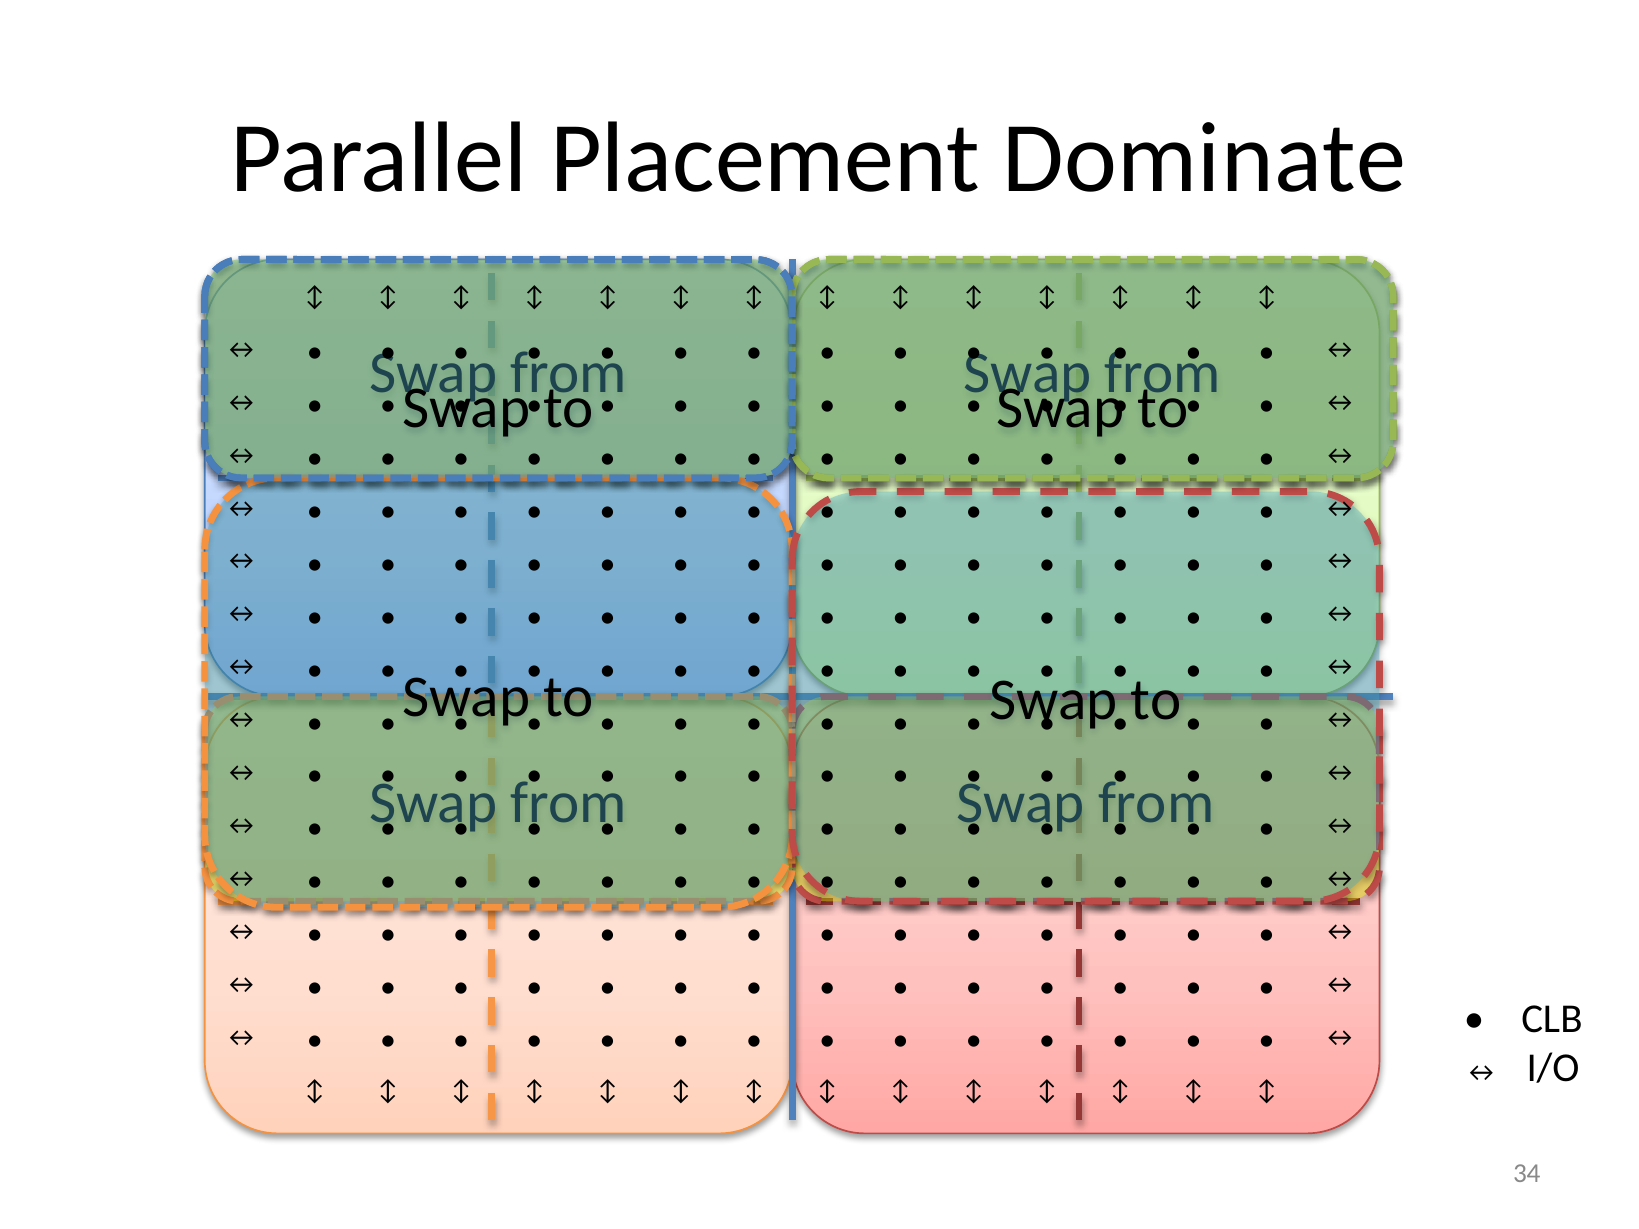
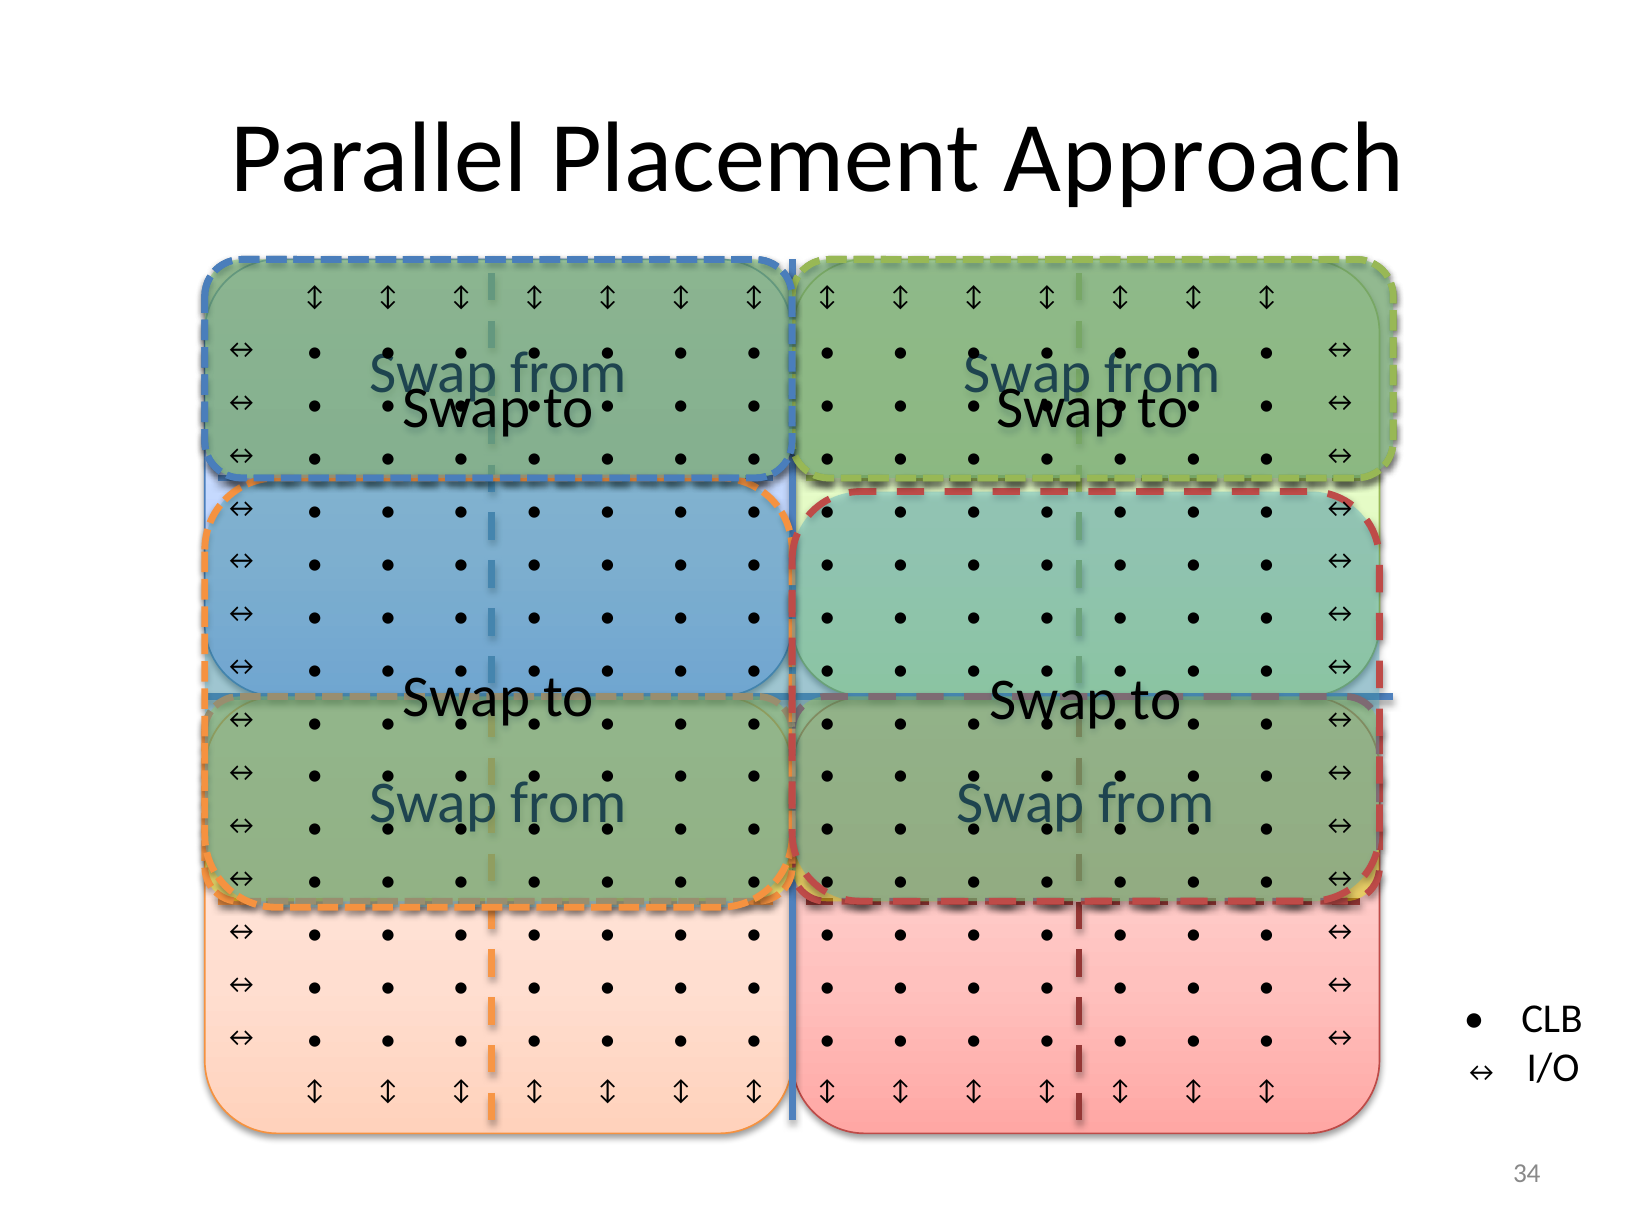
Dominate: Dominate -> Approach
